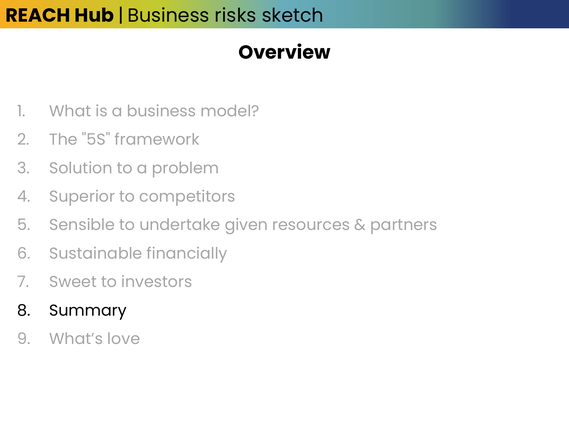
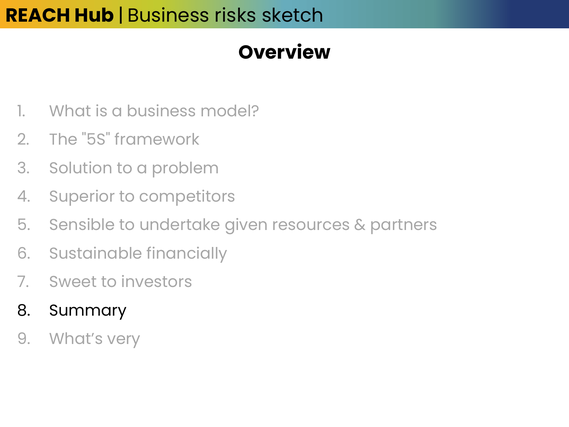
love: love -> very
